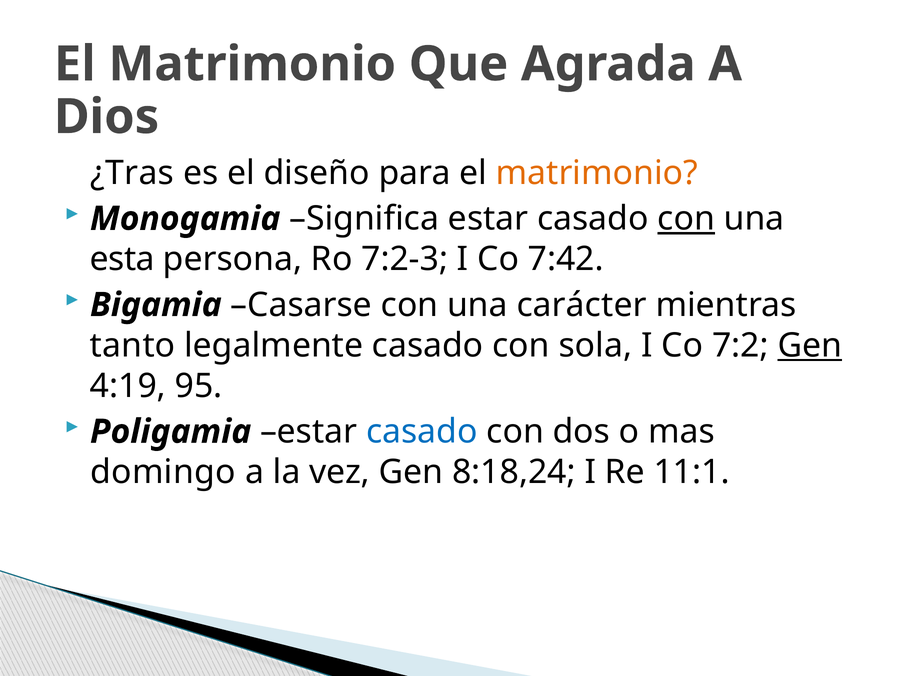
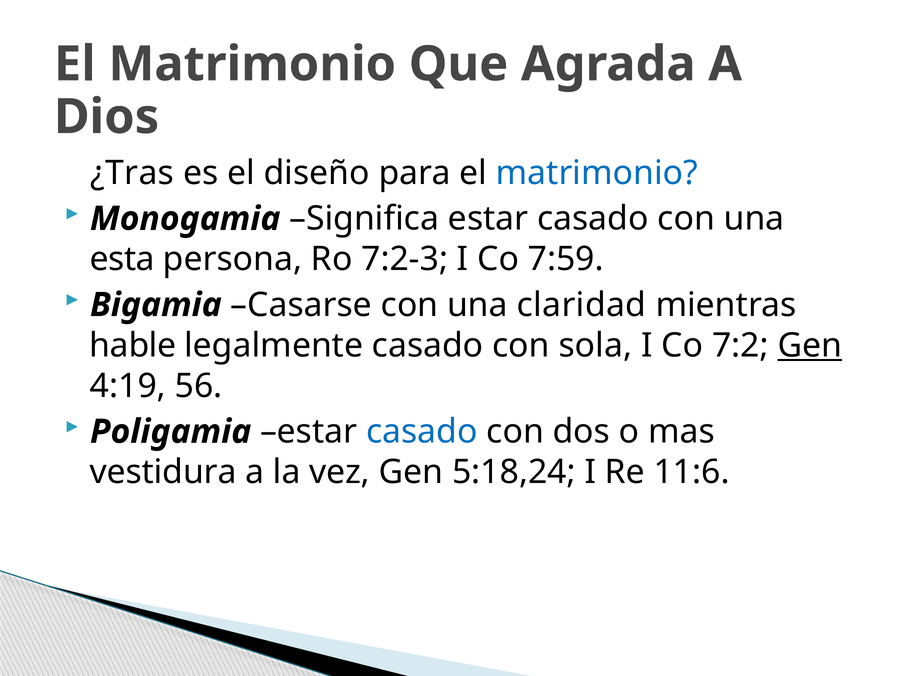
matrimonio at (597, 173) colour: orange -> blue
con at (686, 219) underline: present -> none
7:42: 7:42 -> 7:59
carácter: carácter -> claridad
tanto: tanto -> hable
95: 95 -> 56
domingo: domingo -> vestidura
8:18,24: 8:18,24 -> 5:18,24
11:1: 11:1 -> 11:6
